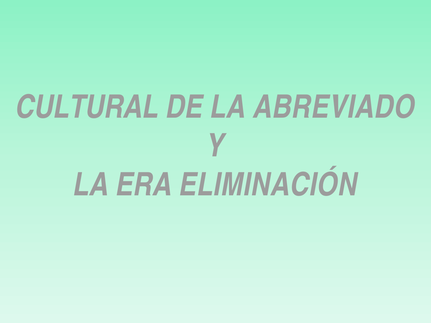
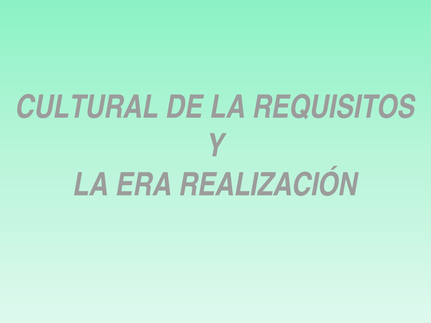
ABREVIADO: ABREVIADO -> REQUISITOS
ELIMINACIÓN: ELIMINACIÓN -> REALIZACIÓN
